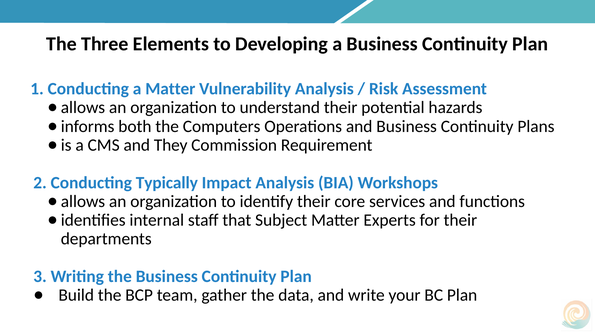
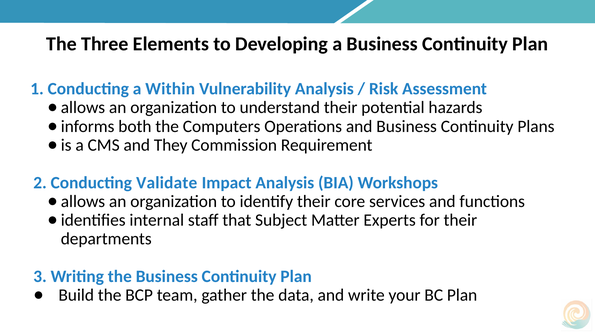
a Matter: Matter -> Within
Typically: Typically -> Validate
